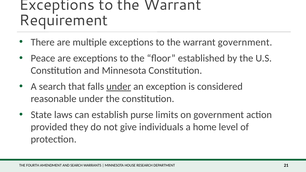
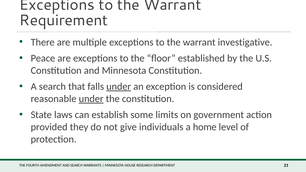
warrant government: government -> investigative
under at (91, 99) underline: none -> present
purse: purse -> some
